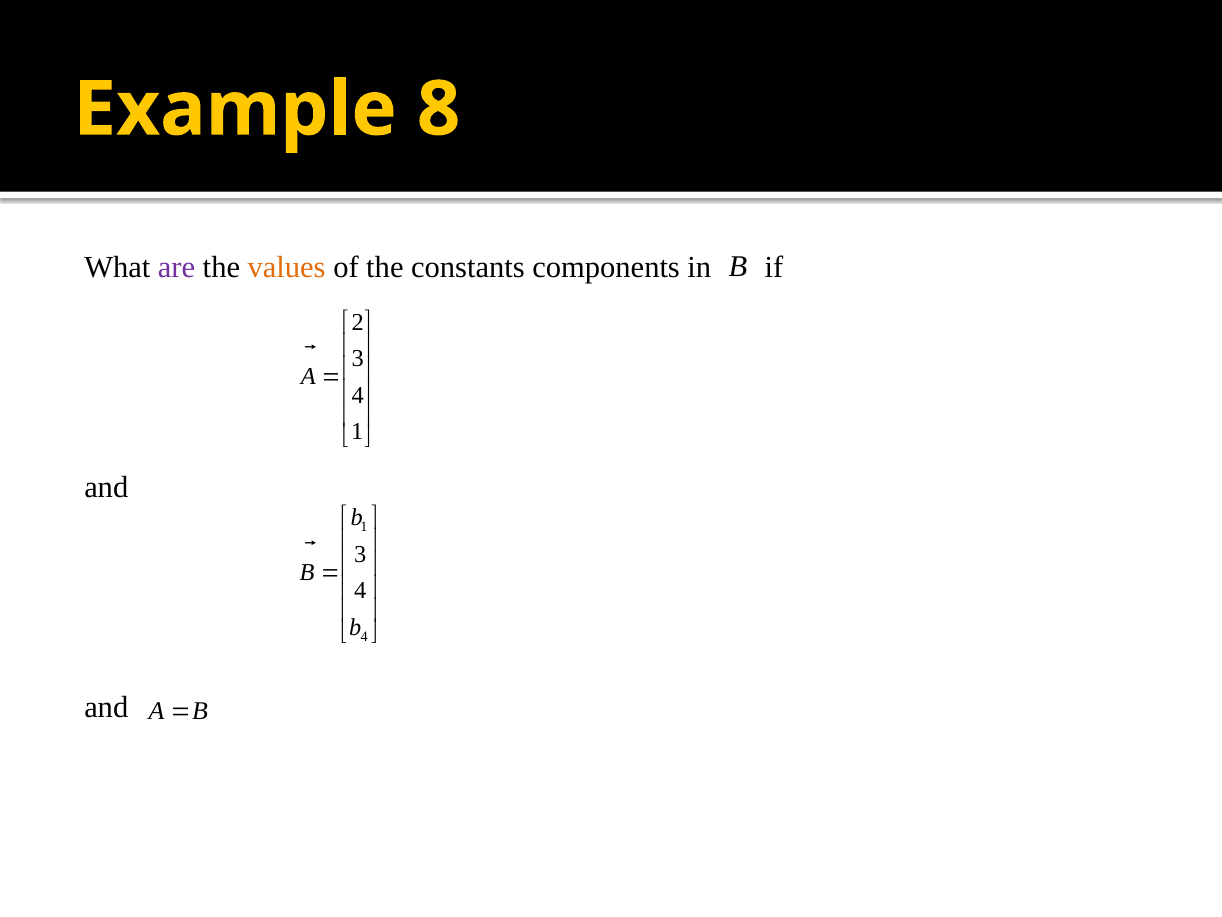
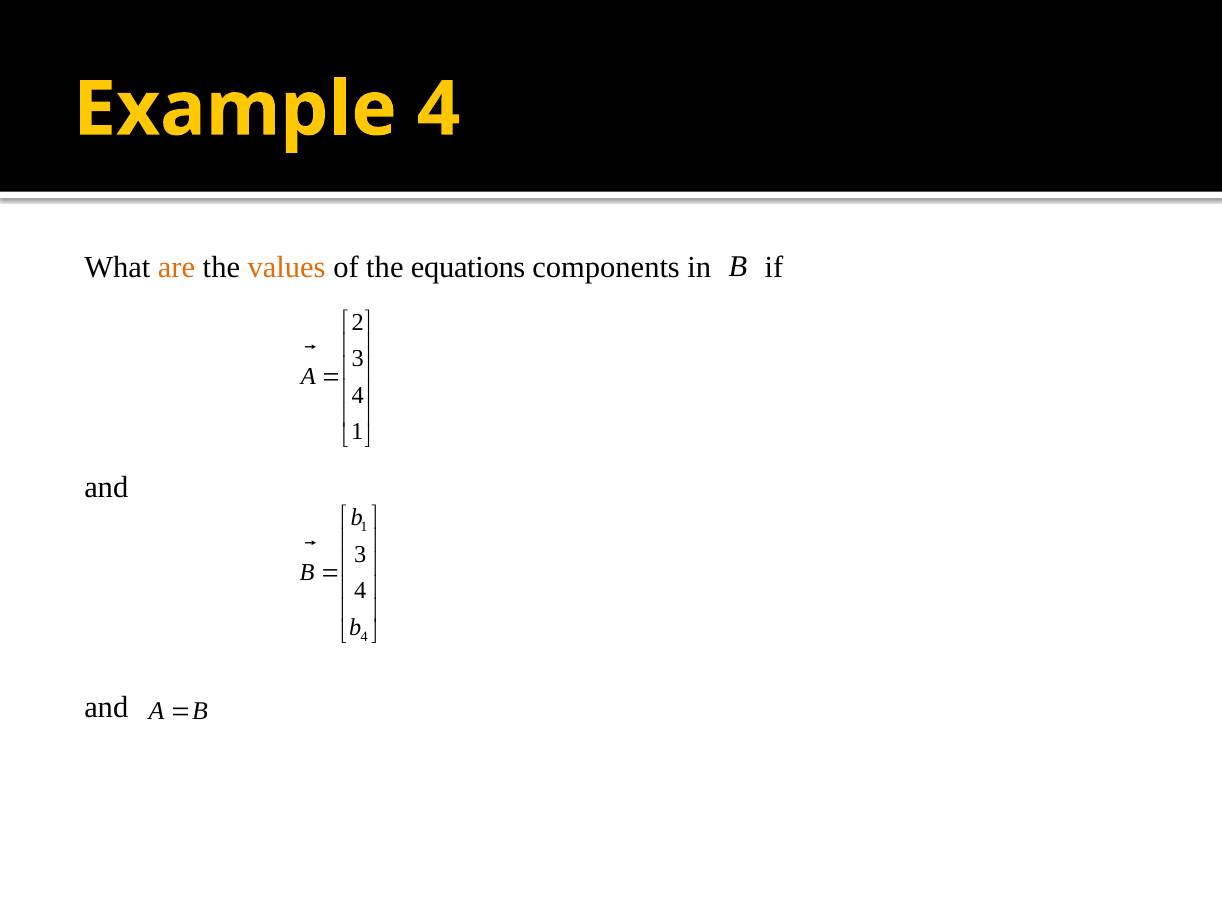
Example 8: 8 -> 4
are colour: purple -> orange
constants: constants -> equations
